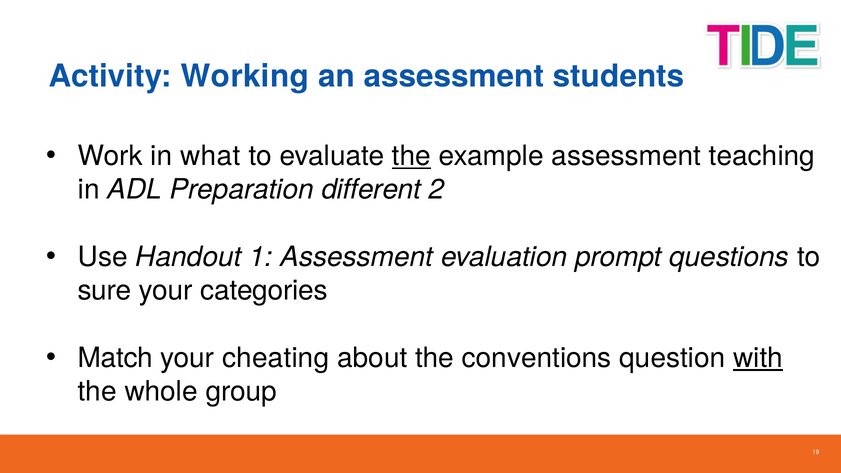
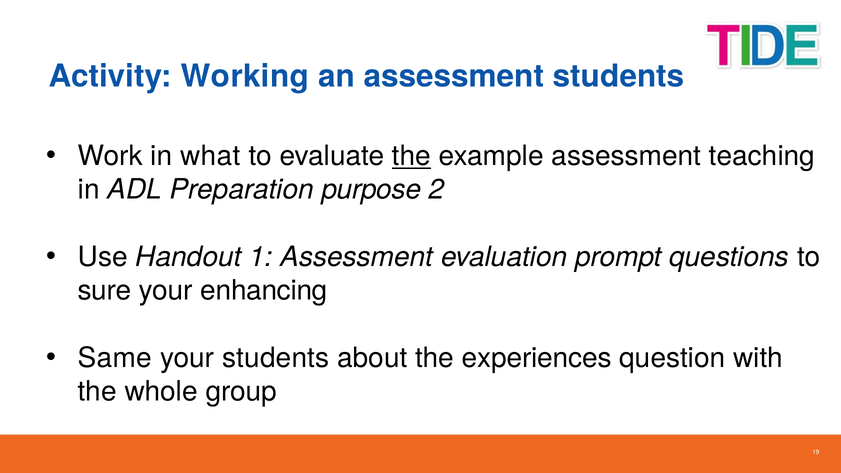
different: different -> purpose
categories: categories -> enhancing
Match: Match -> Same
your cheating: cheating -> students
conventions: conventions -> experiences
with underline: present -> none
